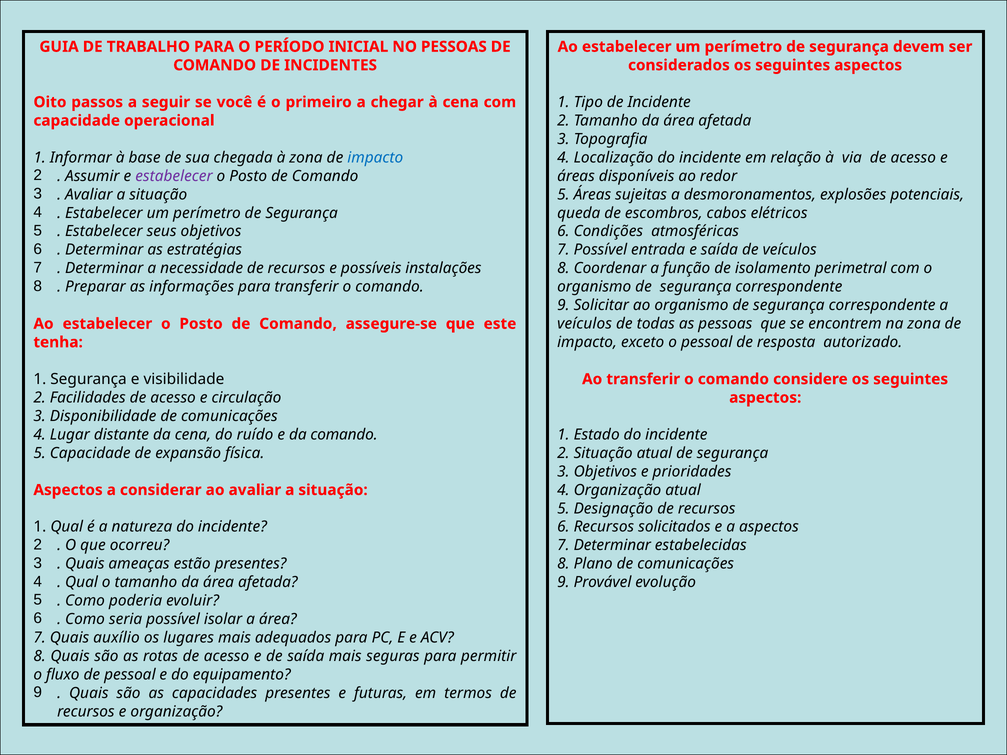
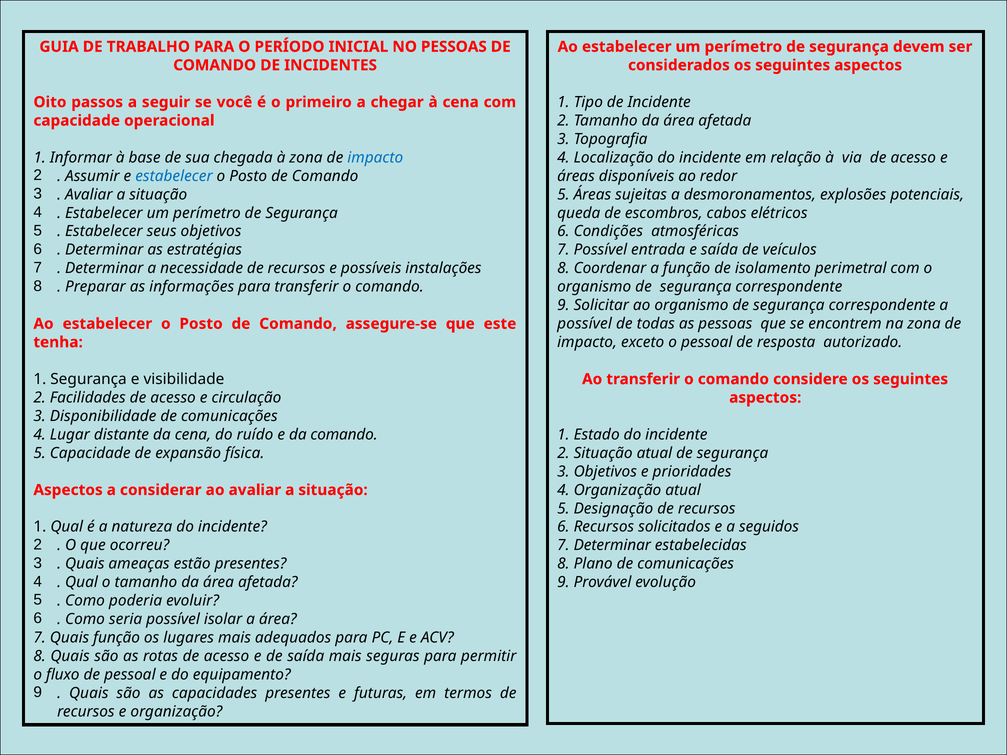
estabelecer at (174, 176) colour: purple -> blue
veículos at (585, 324): veículos -> possível
a aspectos: aspectos -> seguidos
Quais auxílio: auxílio -> função
